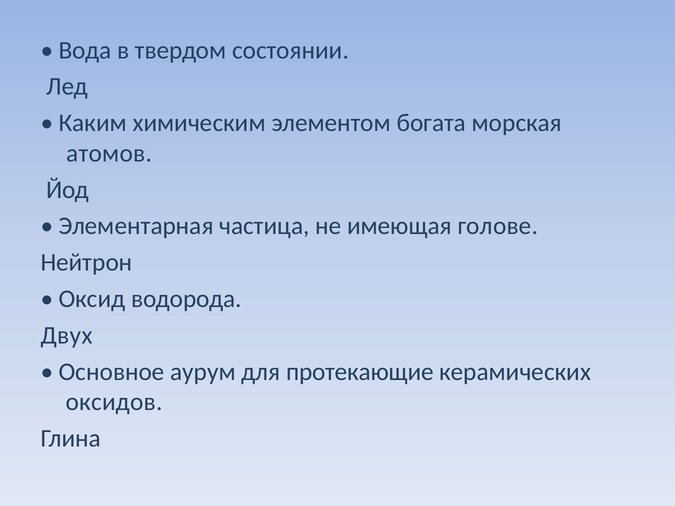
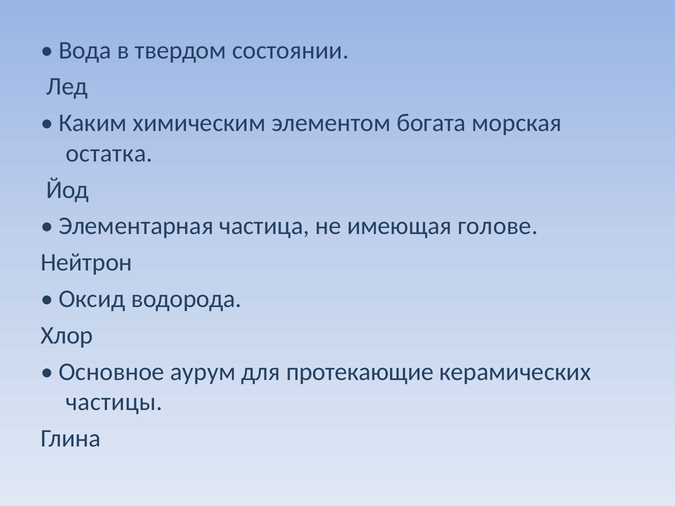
атомов: атомов -> остатка
Двух: Двух -> Хлор
оксидов: оксидов -> частицы
